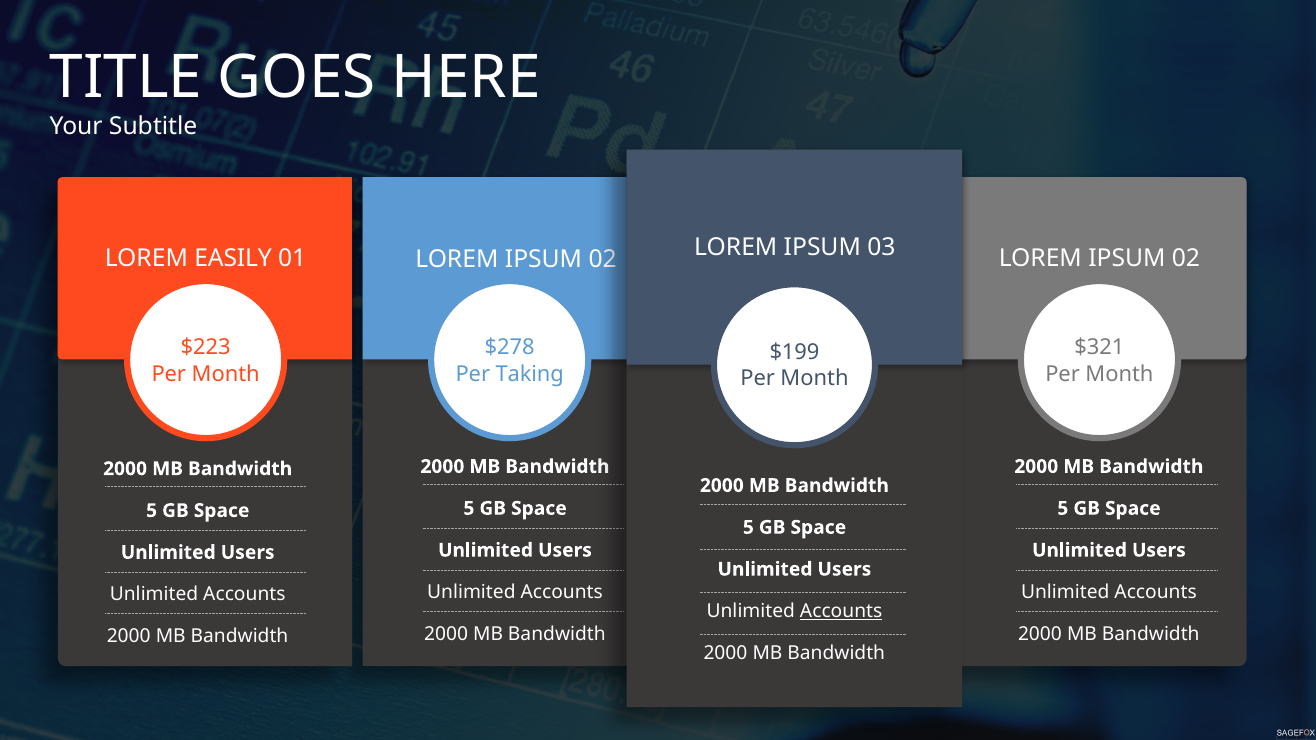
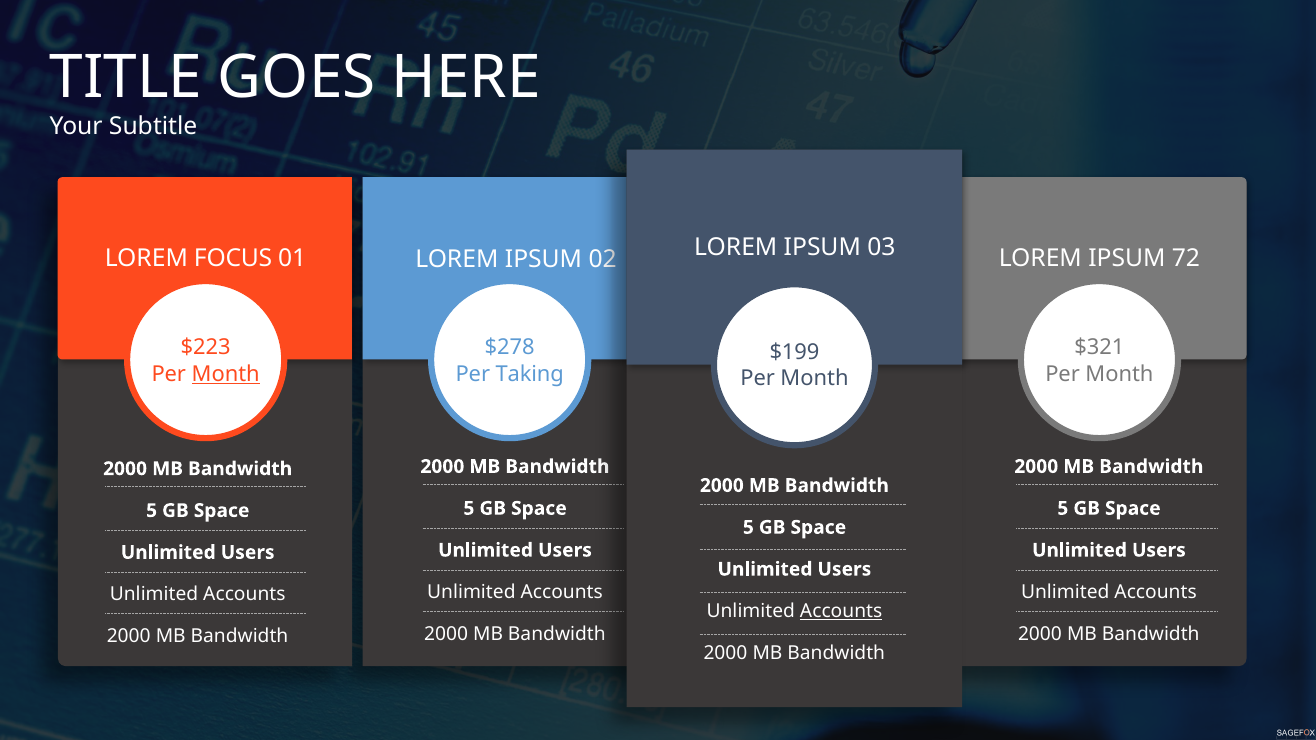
EASILY: EASILY -> FOCUS
02 at (1186, 258): 02 -> 72
Month at (226, 374) underline: none -> present
